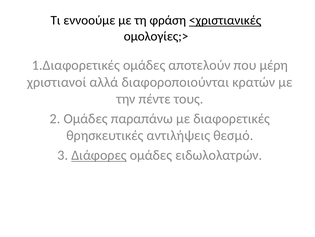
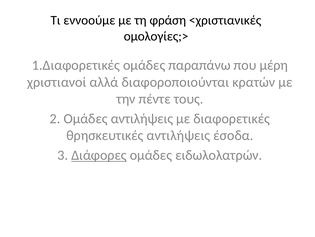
<χριστιανικές underline: present -> none
αποτελούν: αποτελούν -> παραπάνω
Ομάδες παραπάνω: παραπάνω -> αντιλήψεις
θεσμό: θεσμό -> έσοδα
